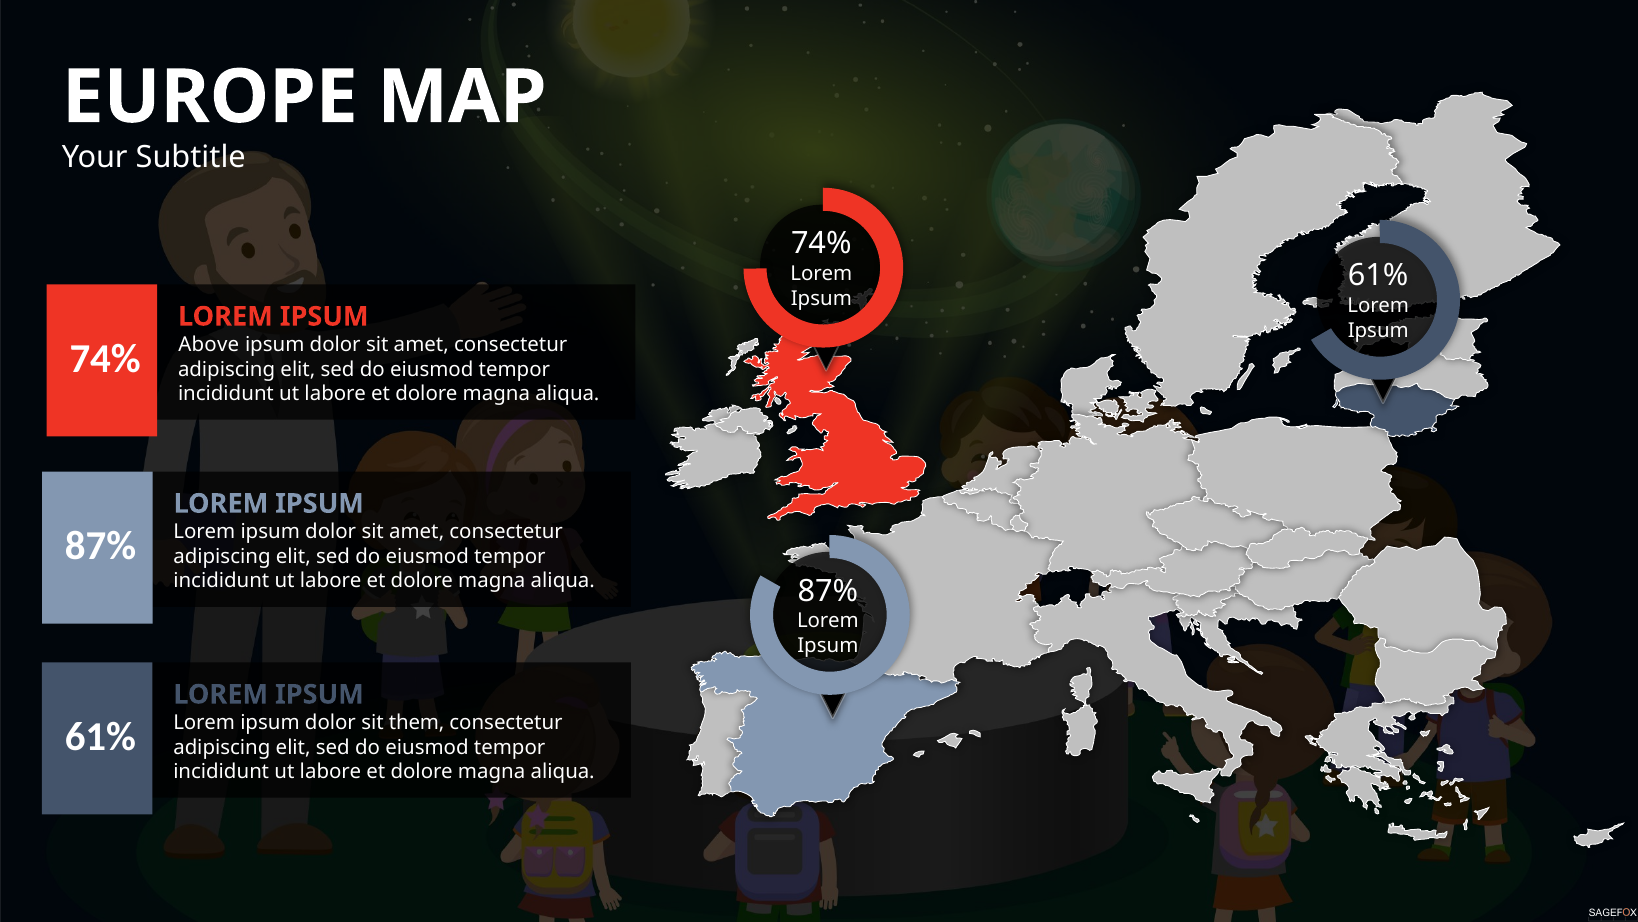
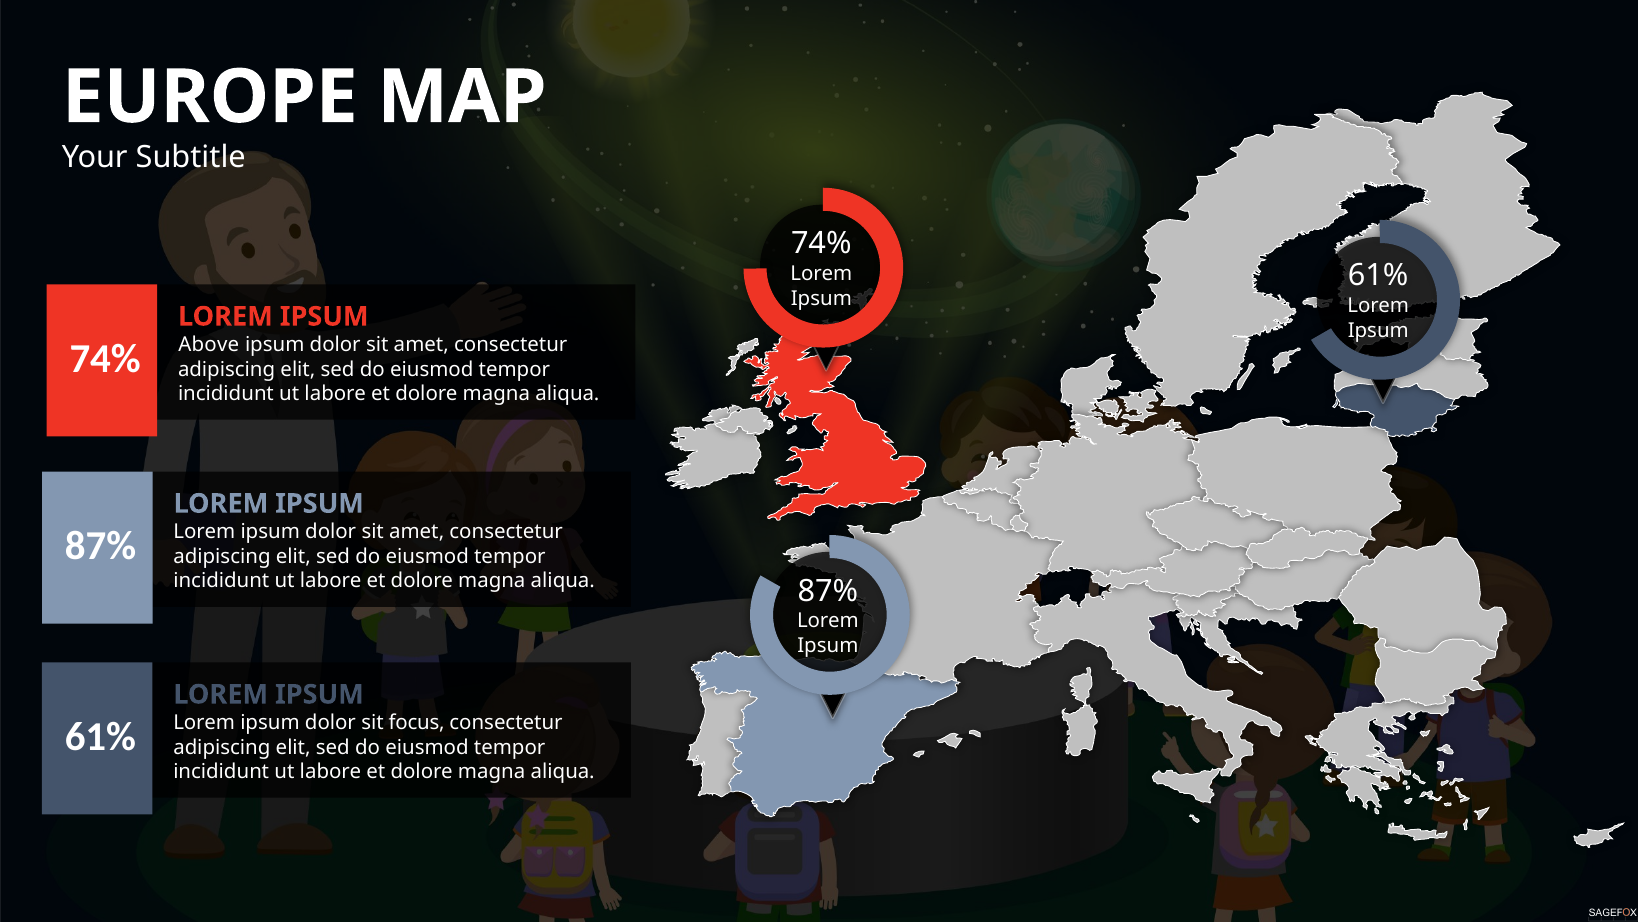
them: them -> focus
